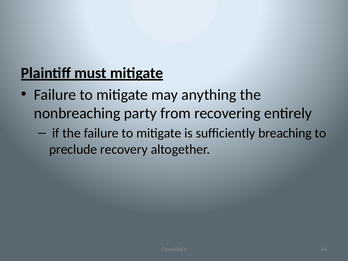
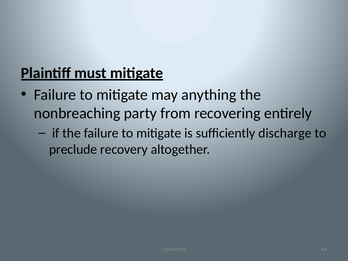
breaching: breaching -> discharge
